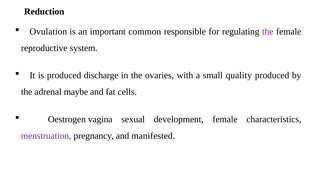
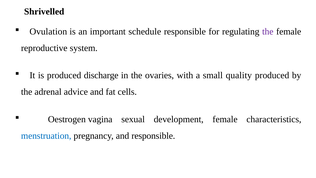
Reduction: Reduction -> Shrivelled
common: common -> schedule
maybe: maybe -> advice
menstruation colour: purple -> blue
and manifested: manifested -> responsible
